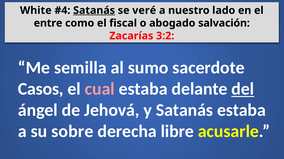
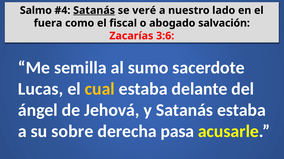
White: White -> Salmo
entre: entre -> fuera
3:2: 3:2 -> 3:6
Casos: Casos -> Lucas
cual colour: pink -> yellow
del underline: present -> none
libre: libre -> pasa
